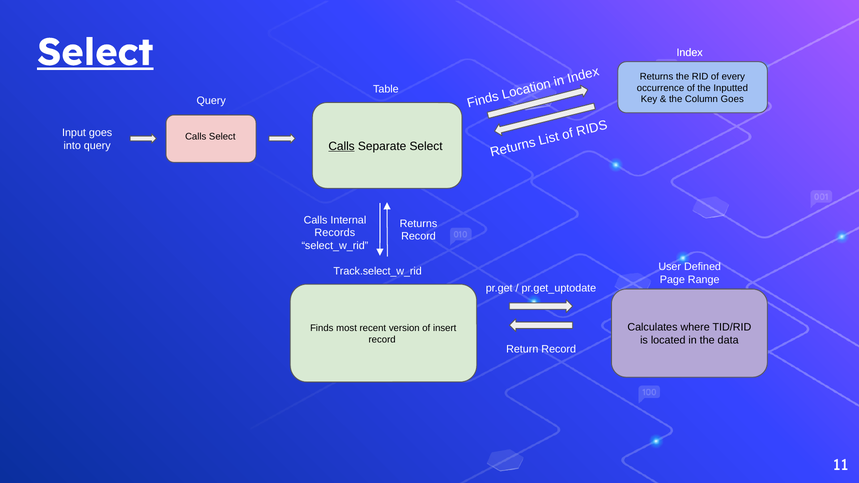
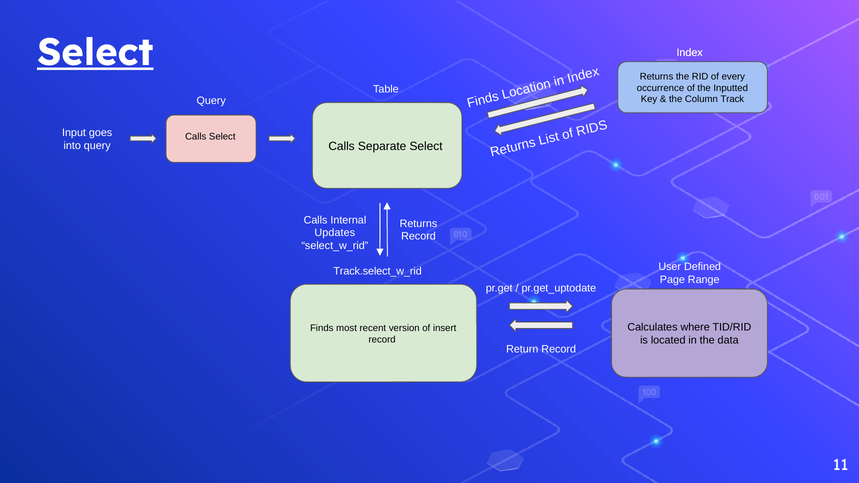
Column Goes: Goes -> Track
Calls at (342, 146) underline: present -> none
Records: Records -> Updates
